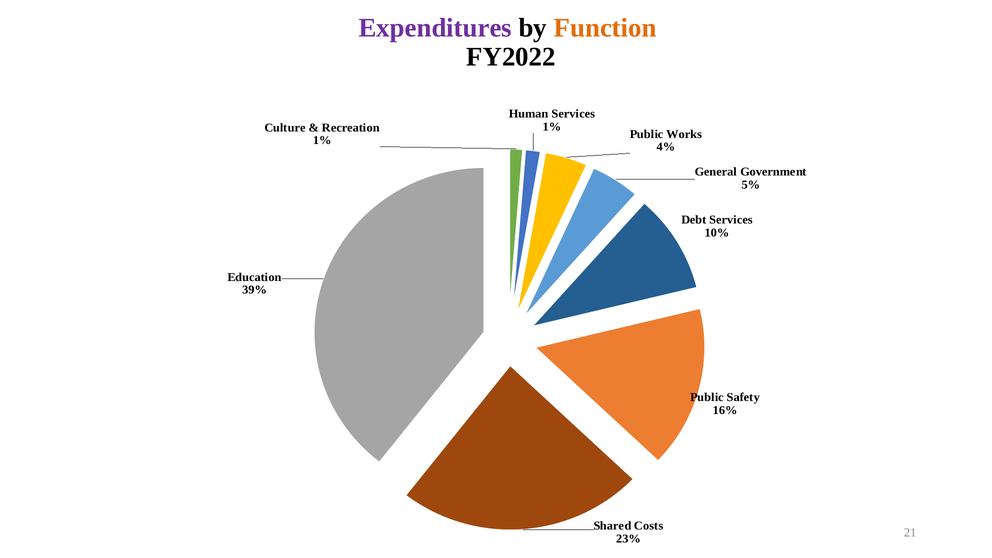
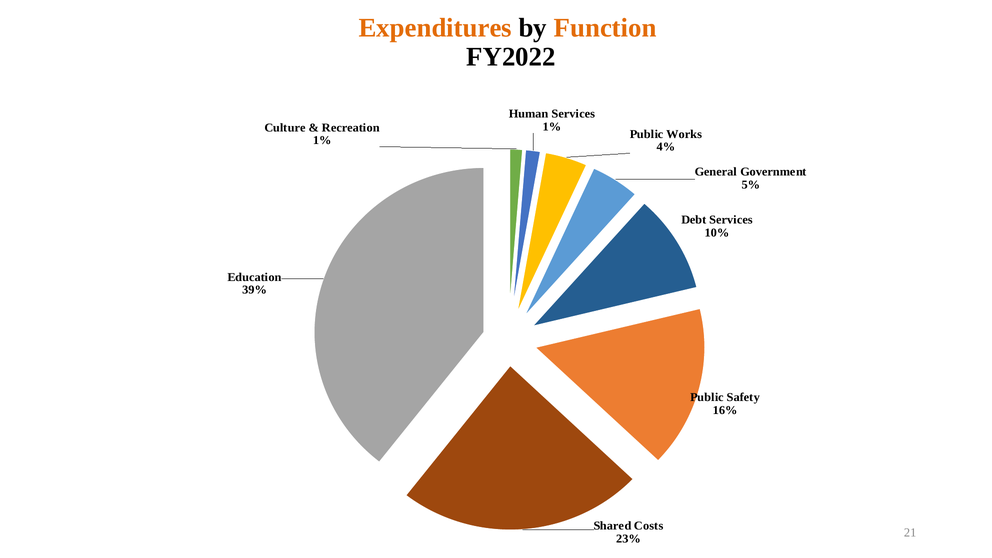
Expenditures colour: purple -> orange
